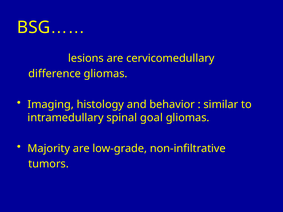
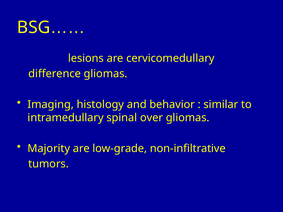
goal: goal -> over
